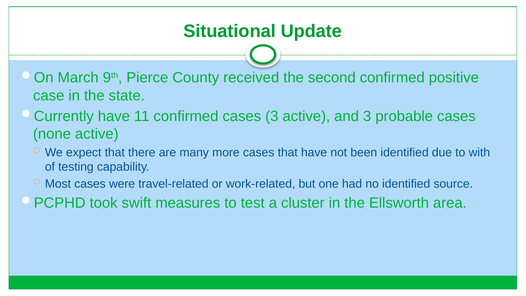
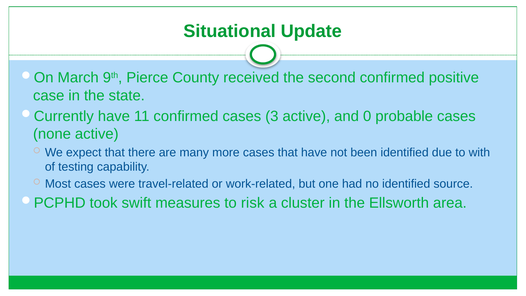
and 3: 3 -> 0
test: test -> risk
